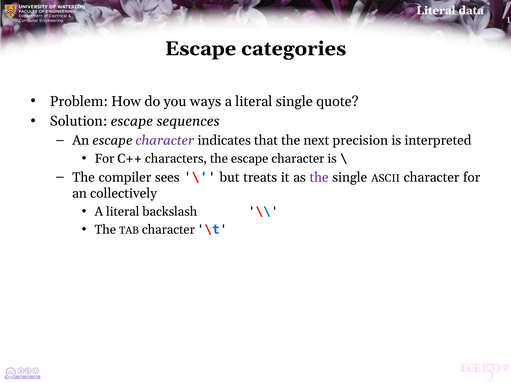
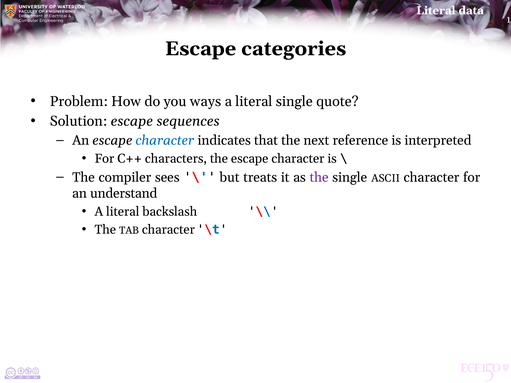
character at (165, 141) colour: purple -> blue
precision: precision -> reference
collectively: collectively -> understand
